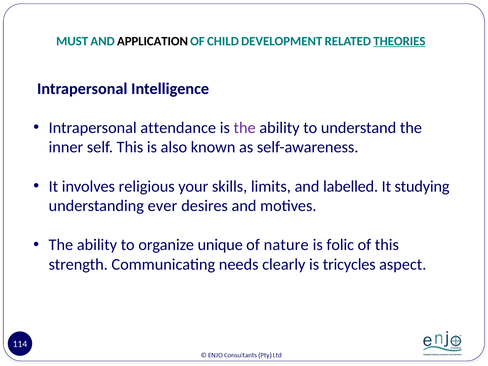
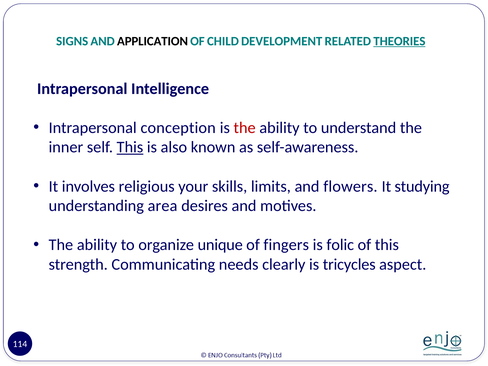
MUST: MUST -> SIGNS
attendance: attendance -> conception
the at (245, 128) colour: purple -> red
This at (130, 147) underline: none -> present
labelled: labelled -> flowers
ever: ever -> area
nature: nature -> fingers
